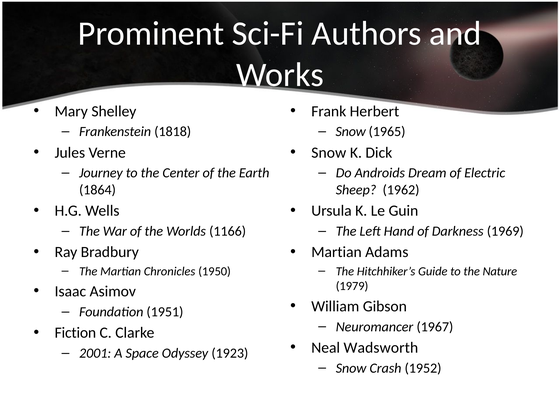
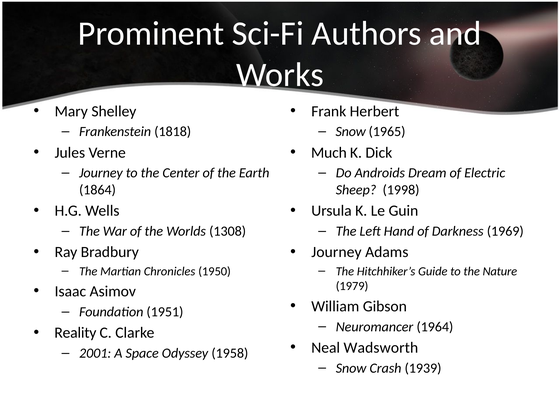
Snow at (329, 153): Snow -> Much
1962: 1962 -> 1998
1166: 1166 -> 1308
Martian at (336, 252): Martian -> Journey
1967: 1967 -> 1964
Fiction: Fiction -> Reality
1923: 1923 -> 1958
1952: 1952 -> 1939
